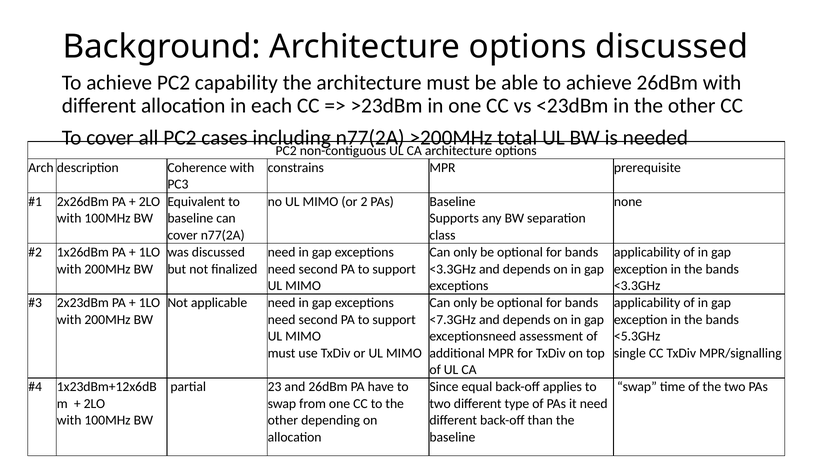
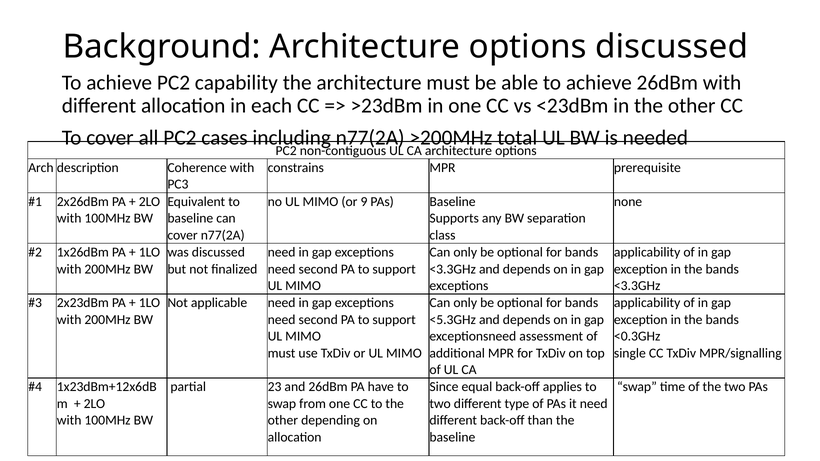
2: 2 -> 9
<7.3GHz: <7.3GHz -> <5.3GHz
<5.3GHz: <5.3GHz -> <0.3GHz
